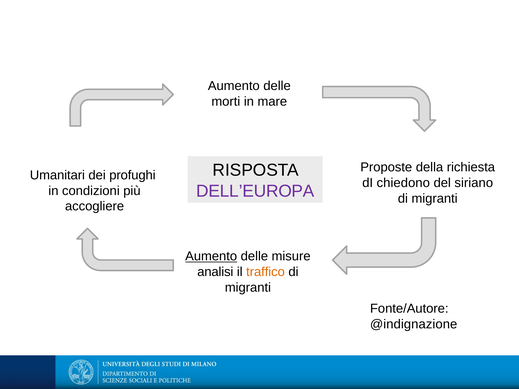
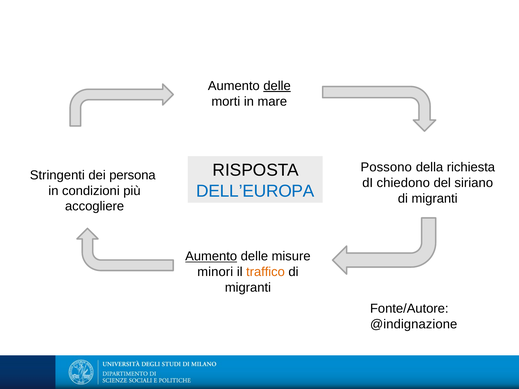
delle at (277, 86) underline: none -> present
Proposte: Proposte -> Possono
Umanitari: Umanitari -> Stringenti
profughi: profughi -> persona
DELL’EUROPA colour: purple -> blue
analisi: analisi -> minori
